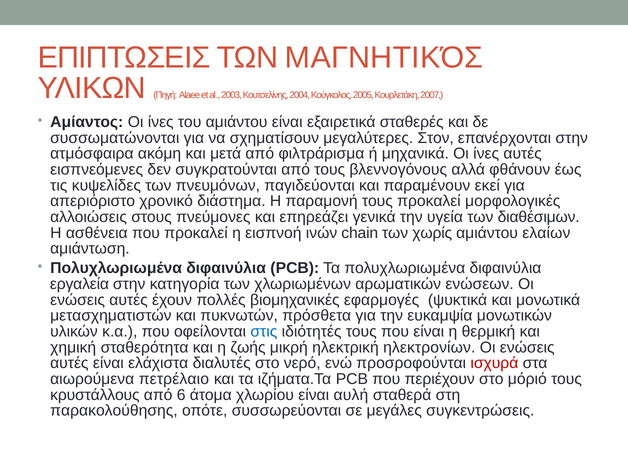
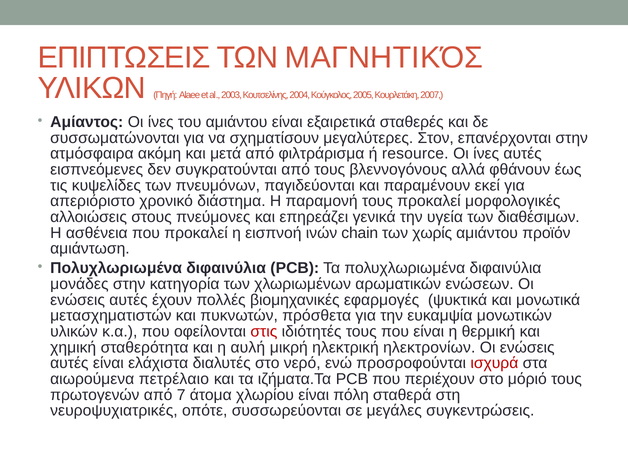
μηχανικά: μηχανικά -> resource
ελαίων: ελαίων -> προϊόν
εργαλεία: εργαλεία -> μονάδες
στις colour: blue -> red
ζωής: ζωής -> αυλή
κρυστάλλους: κρυστάλλους -> πρωτογενών
6: 6 -> 7
αυλή: αυλή -> πόλη
παρακολούθησης: παρακολούθησης -> νευροψυχιατρικές
